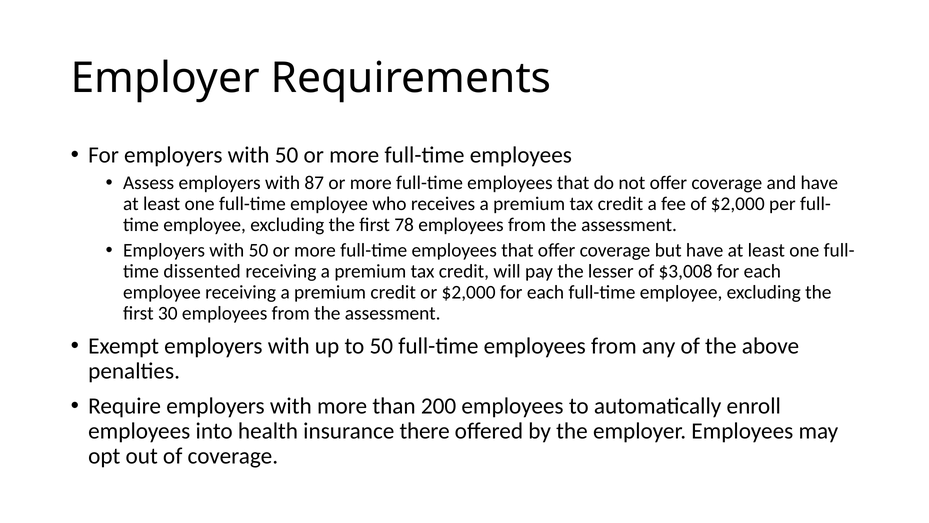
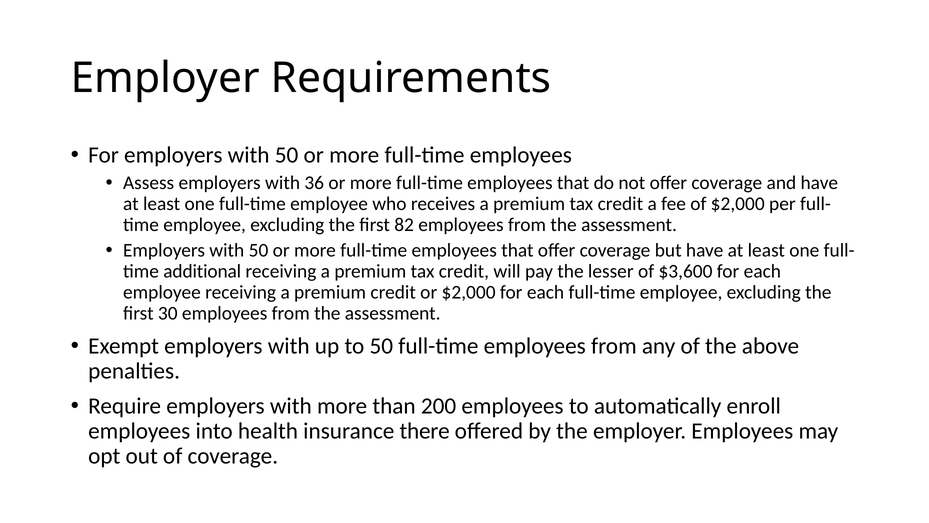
87: 87 -> 36
78: 78 -> 82
dissented: dissented -> additional
$3,008: $3,008 -> $3,600
